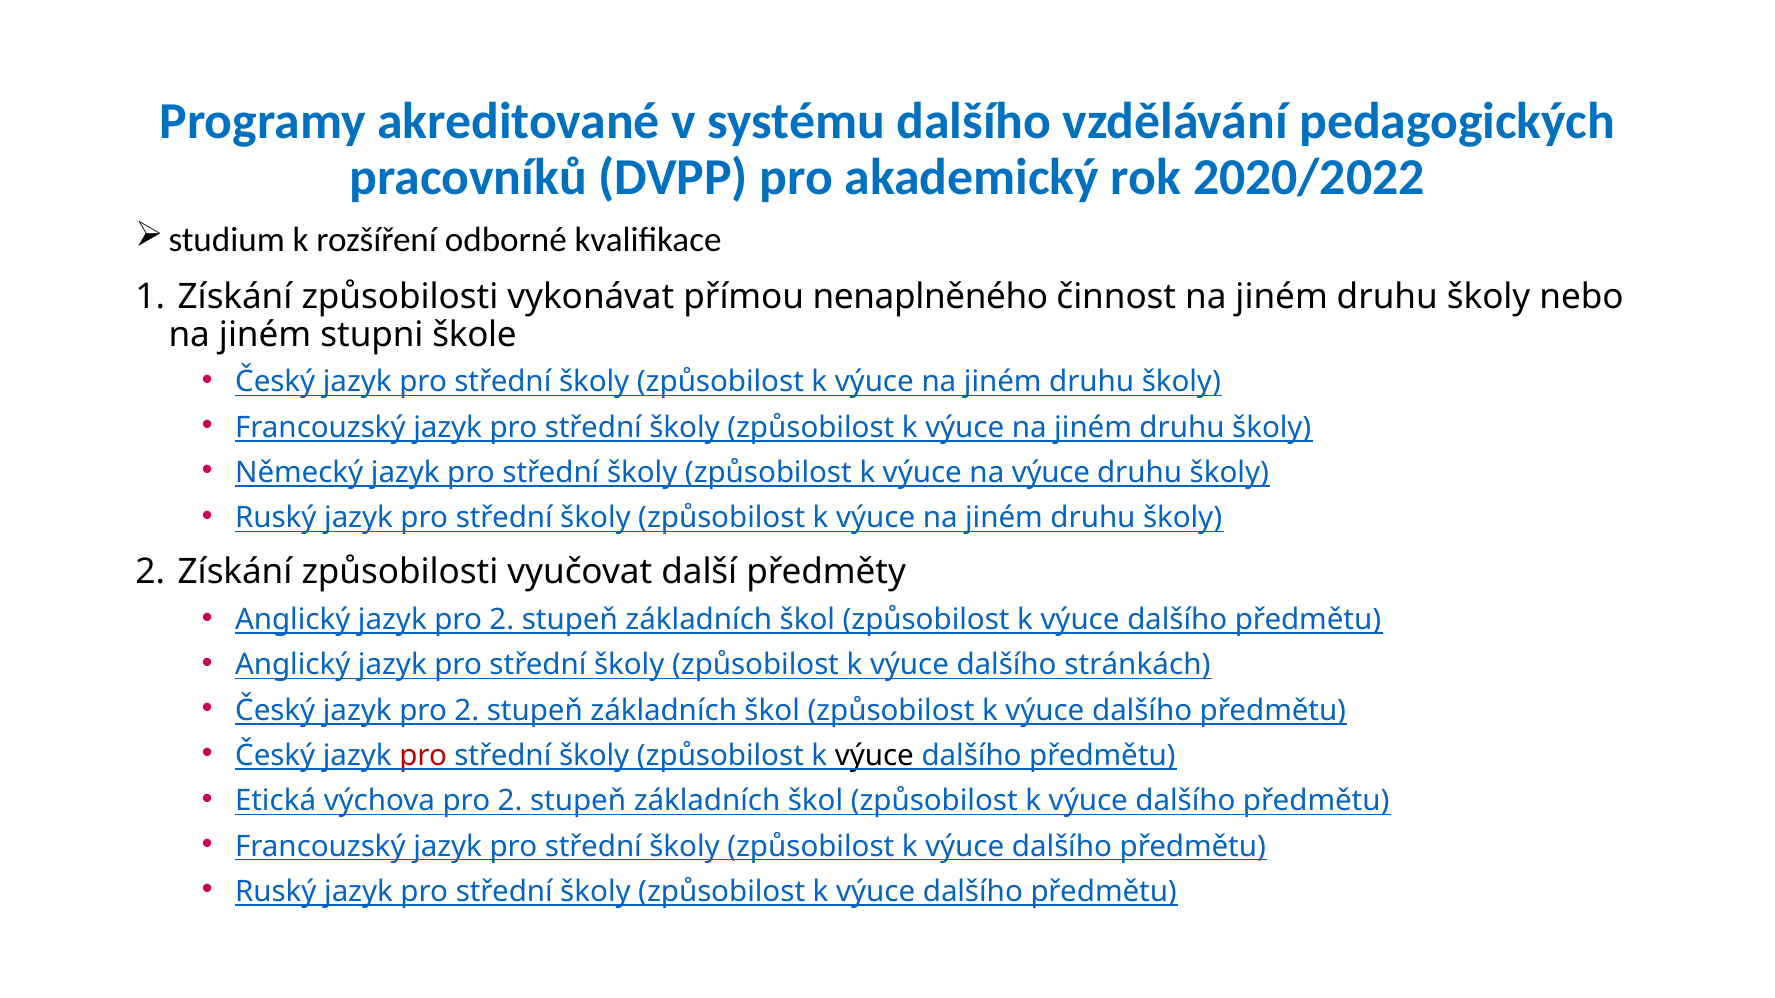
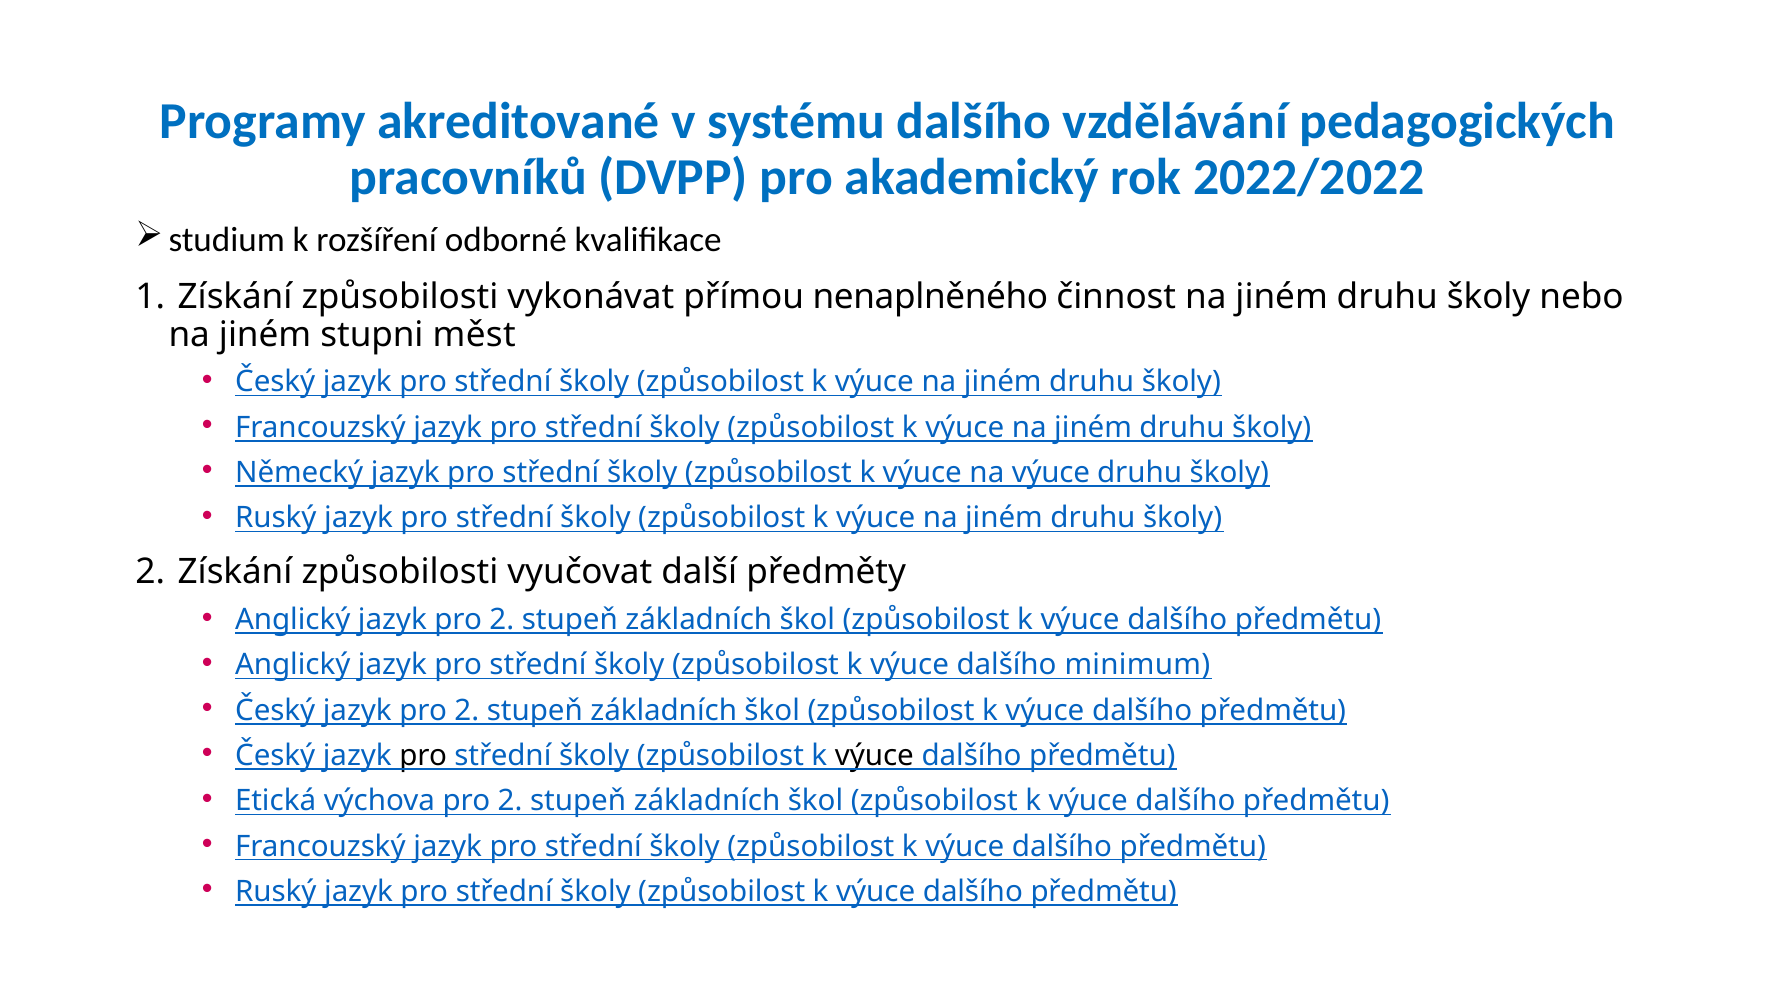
2020/2022: 2020/2022 -> 2022/2022
škole: škole -> měst
stránkách: stránkách -> minimum
pro at (423, 756) colour: red -> black
